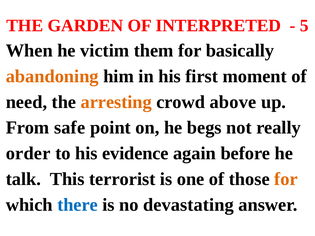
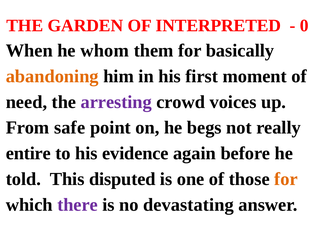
5: 5 -> 0
victim: victim -> whom
arresting colour: orange -> purple
above: above -> voices
order: order -> entire
talk: talk -> told
terrorist: terrorist -> disputed
there colour: blue -> purple
